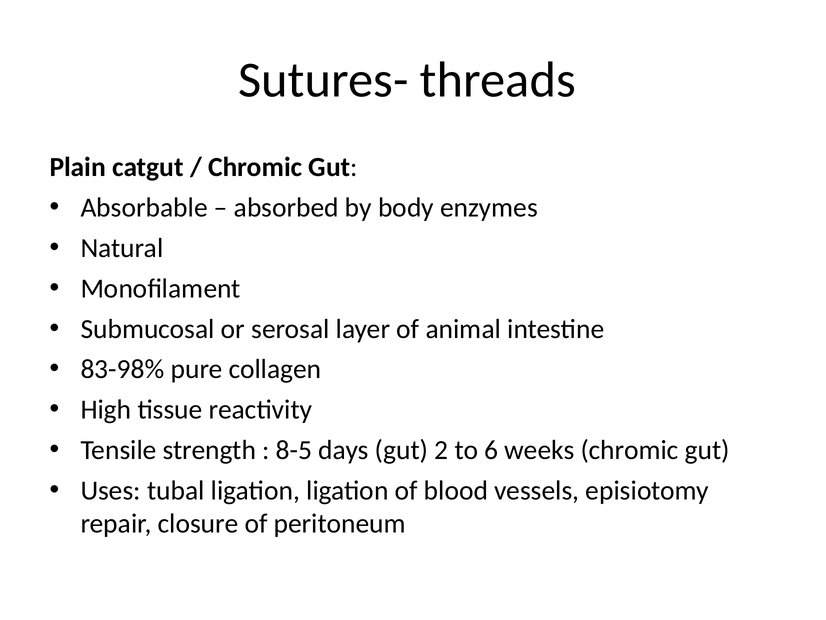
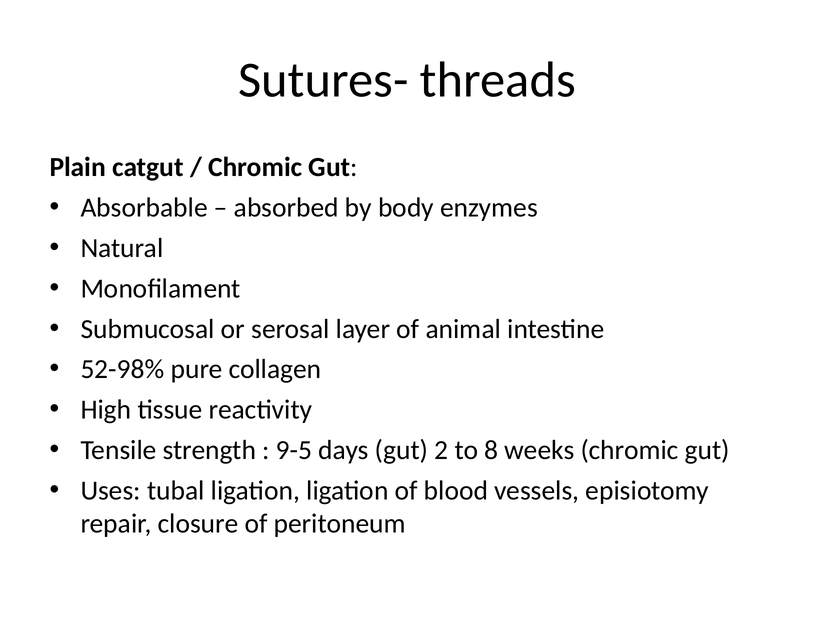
83-98%: 83-98% -> 52-98%
8-5: 8-5 -> 9-5
6: 6 -> 8
